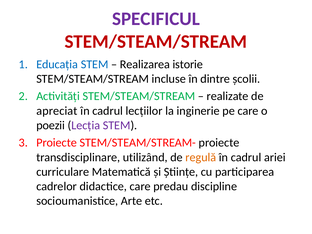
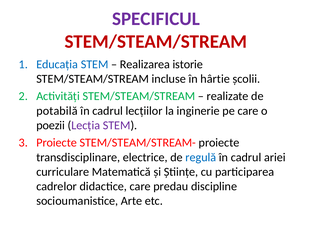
dintre: dintre -> hârtie
apreciat: apreciat -> potabilă
utilizând: utilizând -> electrice
regulă colour: orange -> blue
